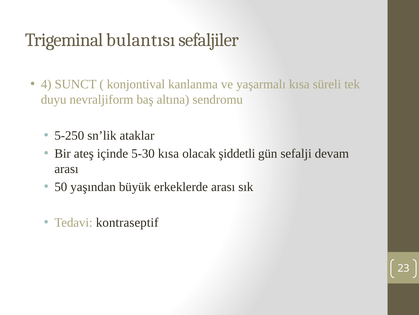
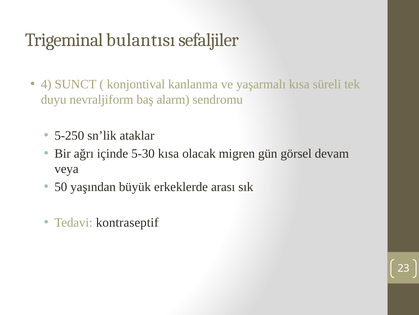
altına: altına -> alarm
ateş: ateş -> ağrı
şiddetli: şiddetli -> migren
sefalji: sefalji -> görsel
arası at (66, 168): arası -> veya
